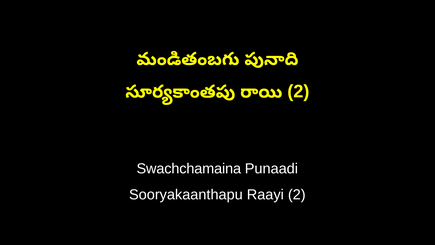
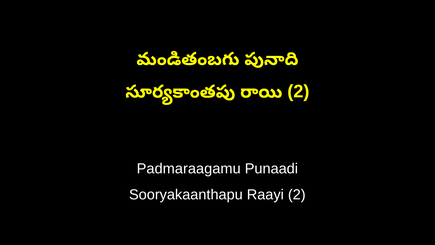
Swachchamaina: Swachchamaina -> Padmaraagamu
